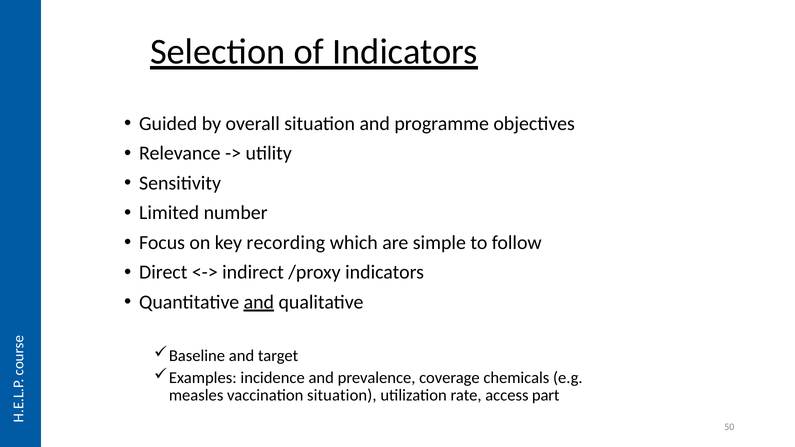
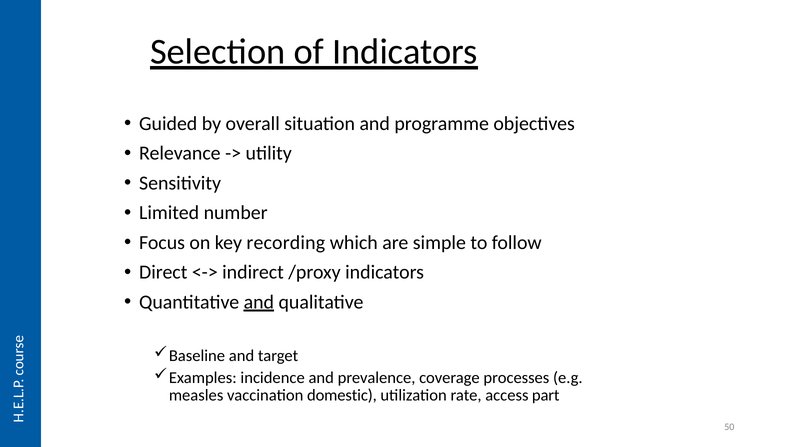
chemicals: chemicals -> processes
vaccination situation: situation -> domestic
